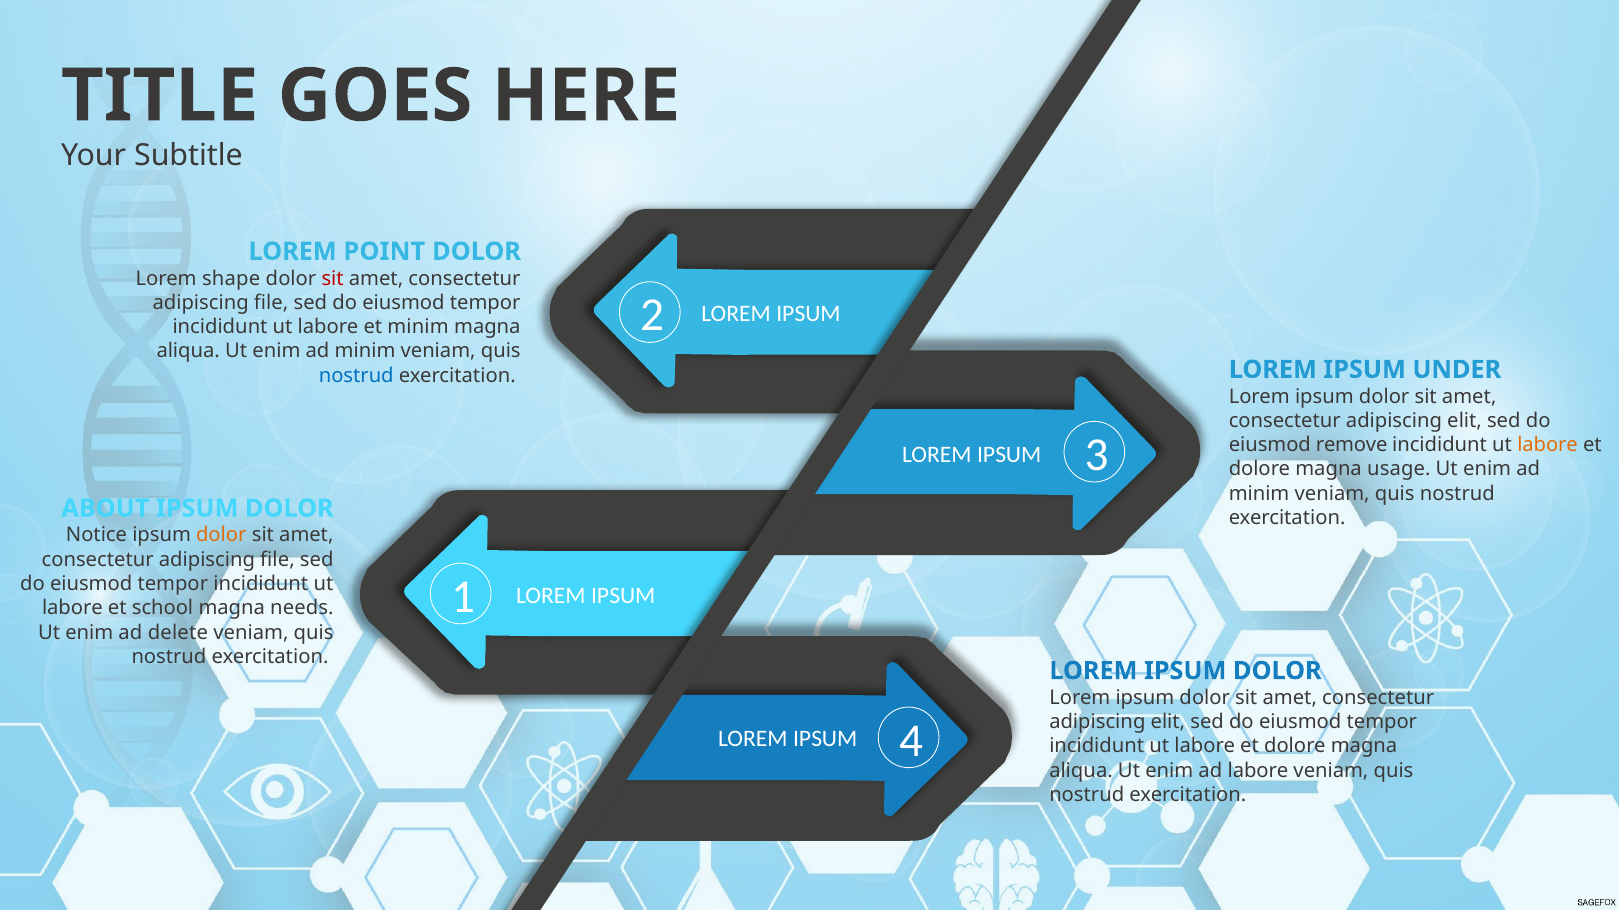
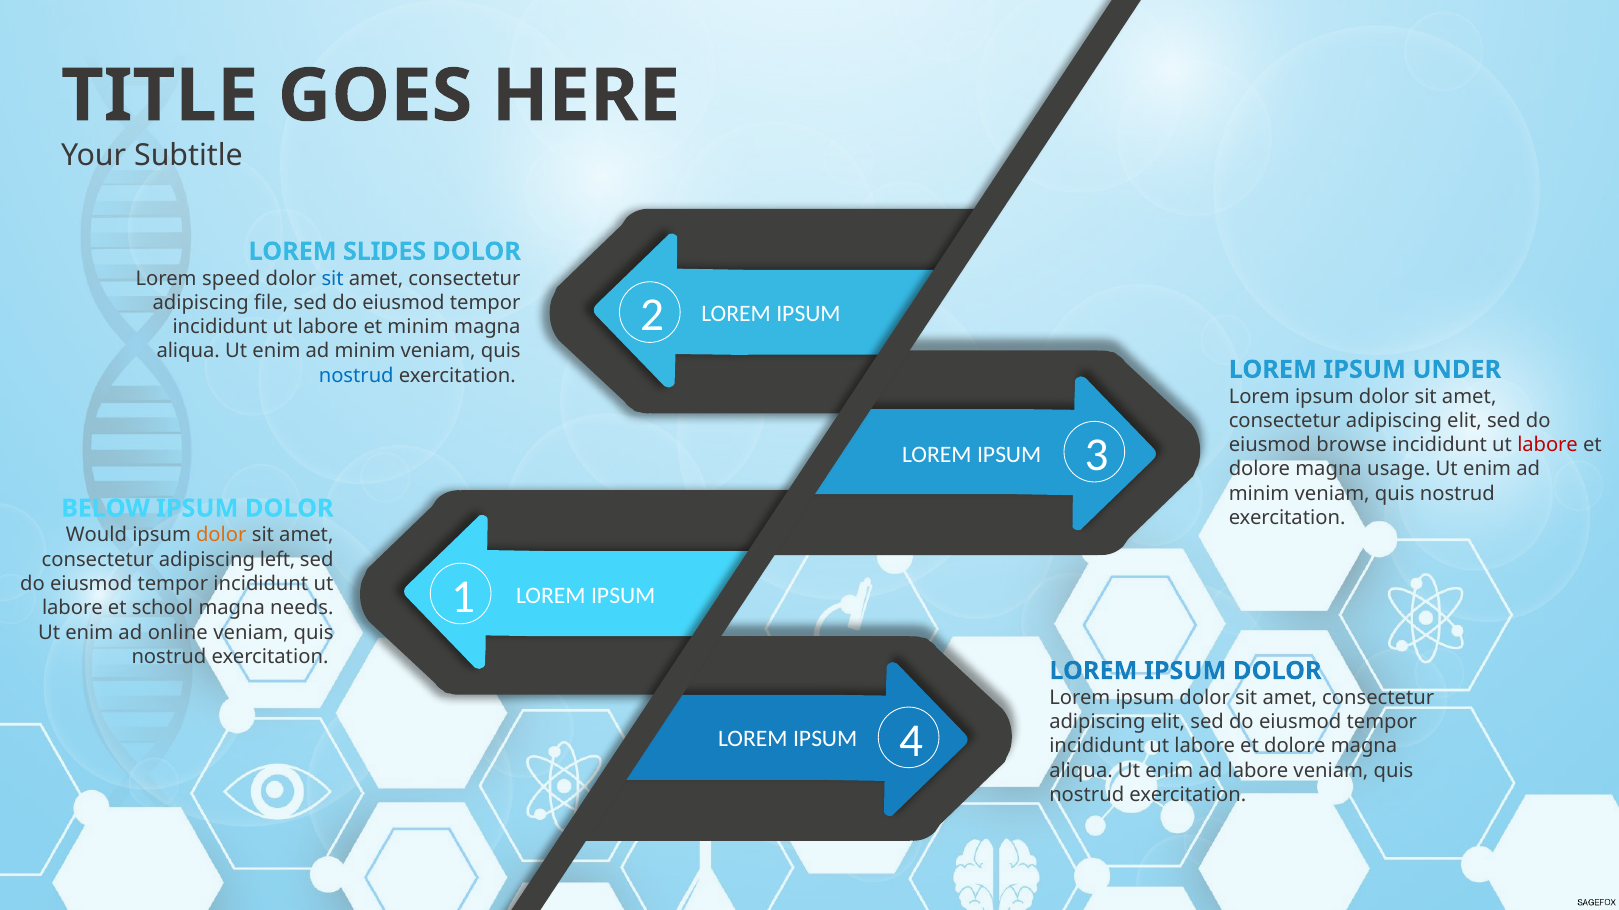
POINT: POINT -> SLIDES
shape: shape -> speed
sit at (333, 279) colour: red -> blue
remove: remove -> browse
labore at (1548, 445) colour: orange -> red
ABOUT: ABOUT -> BELOW
Notice: Notice -> Would
file at (277, 560): file -> left
delete: delete -> online
